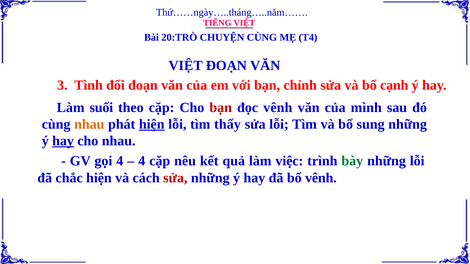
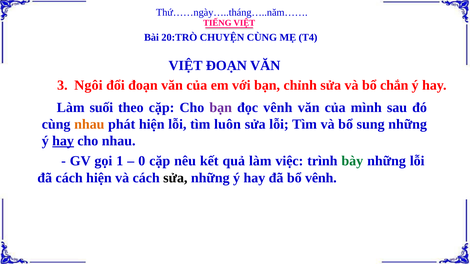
Tình: Tình -> Ngôi
cạnh: cạnh -> chắn
bạn at (221, 107) colour: red -> purple
hiện at (152, 124) underline: present -> none
thấy: thấy -> luôn
gọi 4: 4 -> 1
4 at (142, 161): 4 -> 0
đã chắc: chắc -> cách
sửa at (175, 178) colour: red -> black
